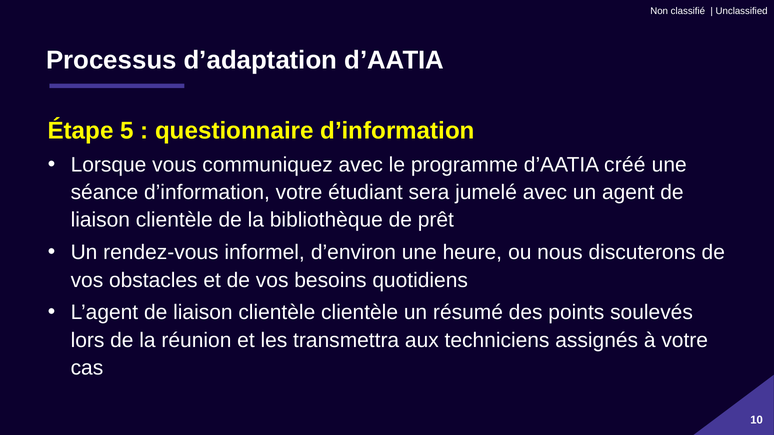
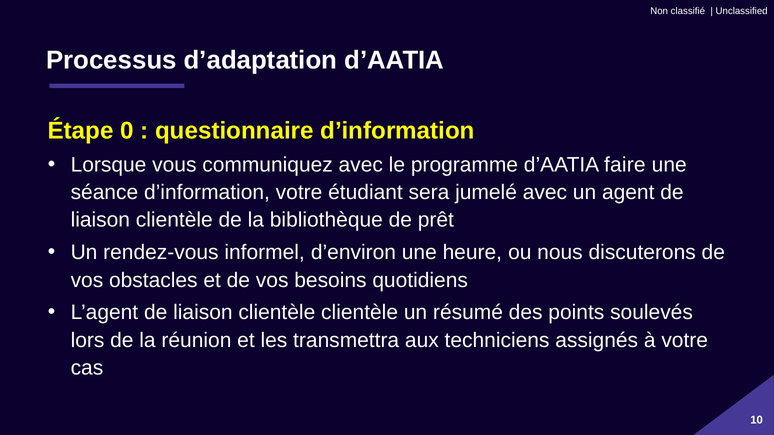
5: 5 -> 0
créé: créé -> faire
